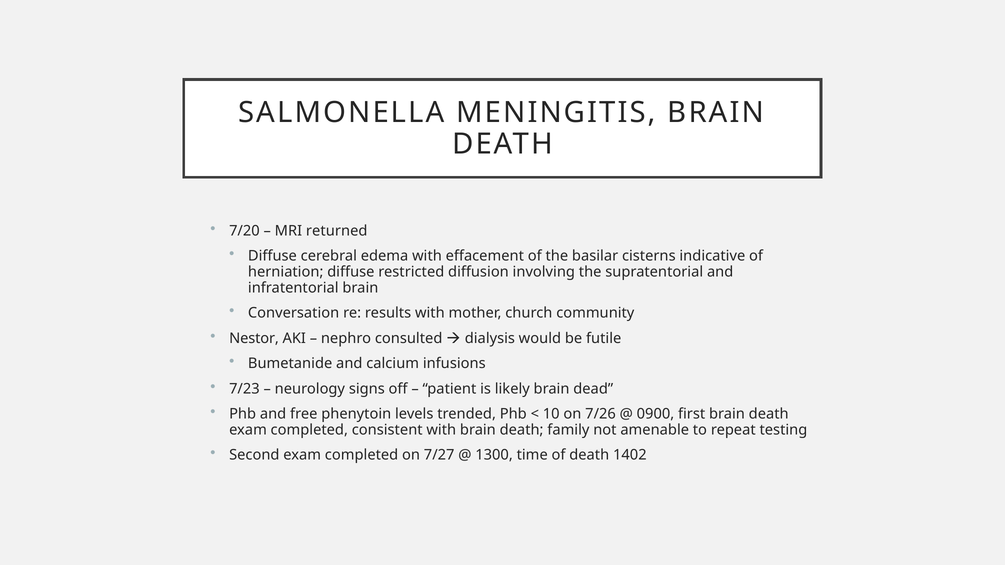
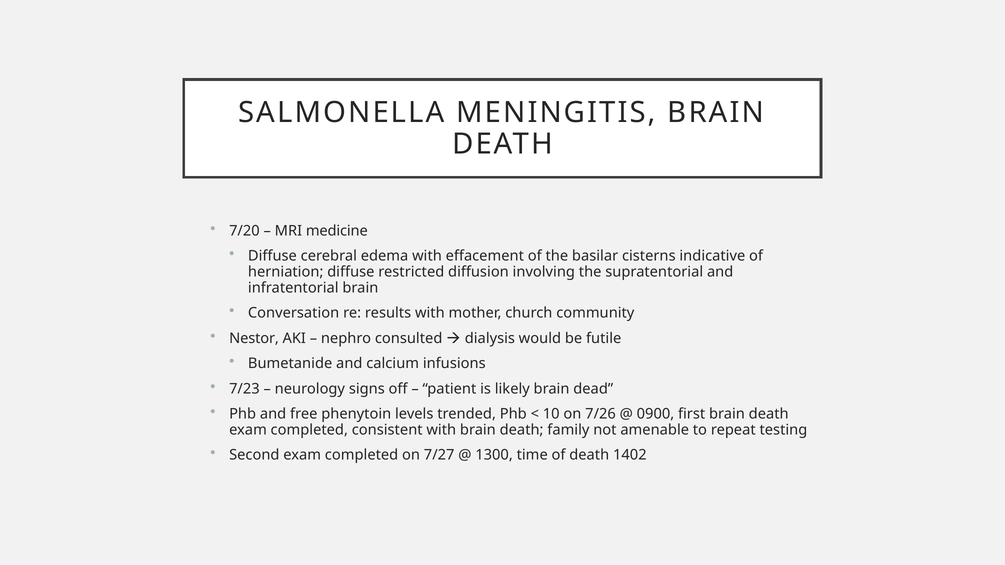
returned: returned -> medicine
